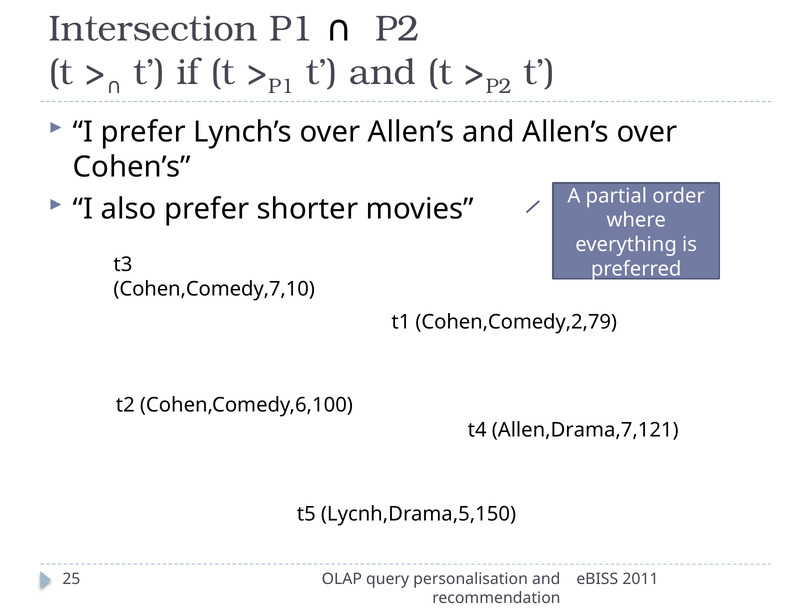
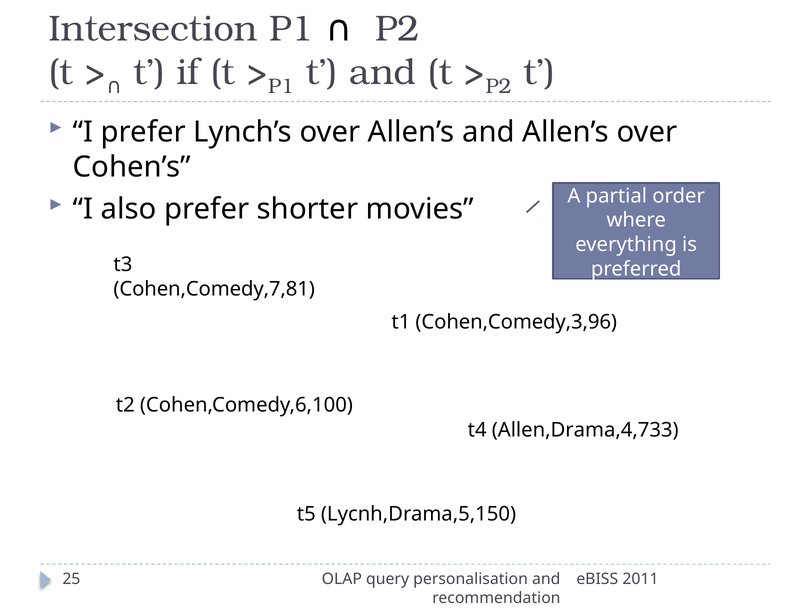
Cohen,Comedy,7,10: Cohen,Comedy,7,10 -> Cohen,Comedy,7,81
Cohen,Comedy,2,79: Cohen,Comedy,2,79 -> Cohen,Comedy,3,96
Allen,Drama,7,121: Allen,Drama,7,121 -> Allen,Drama,4,733
